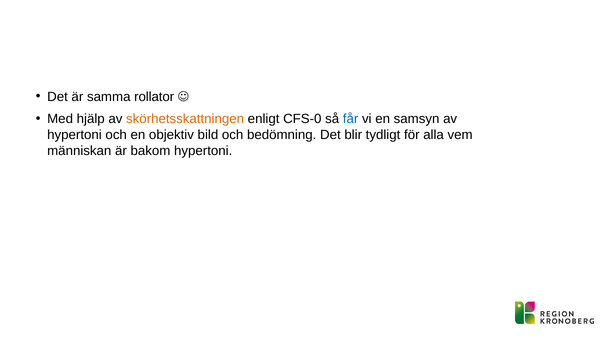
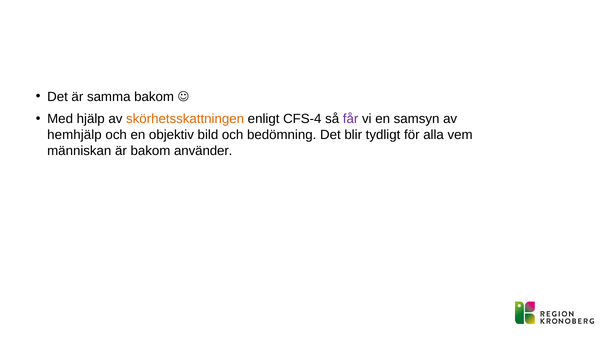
samma rollator: rollator -> bakom
CFS-0: CFS-0 -> CFS-4
får colour: blue -> purple
hypertoni at (75, 135): hypertoni -> hemhjälp
bakom hypertoni: hypertoni -> använder
